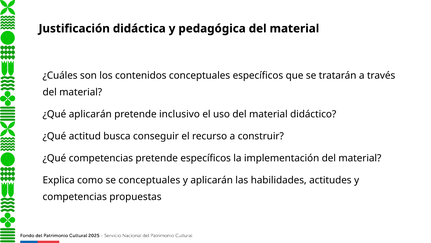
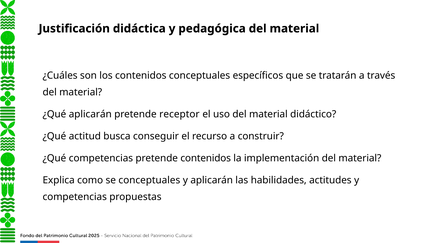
inclusivo: inclusivo -> receptor
pretende específicos: específicos -> contenidos
